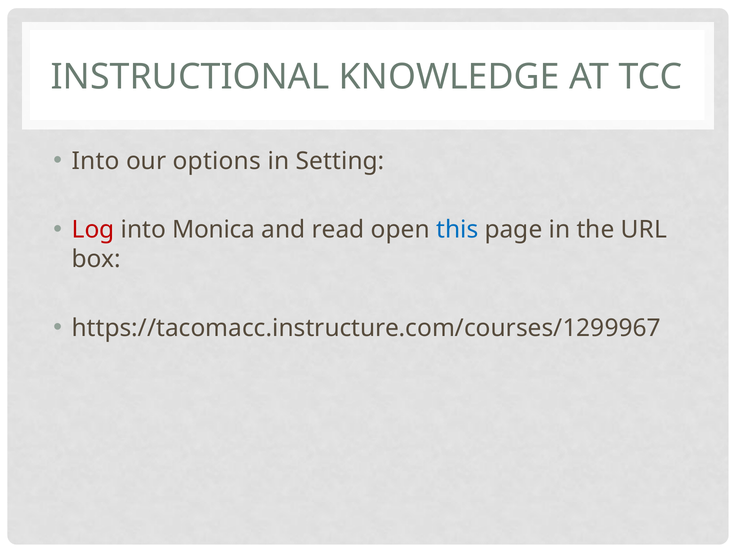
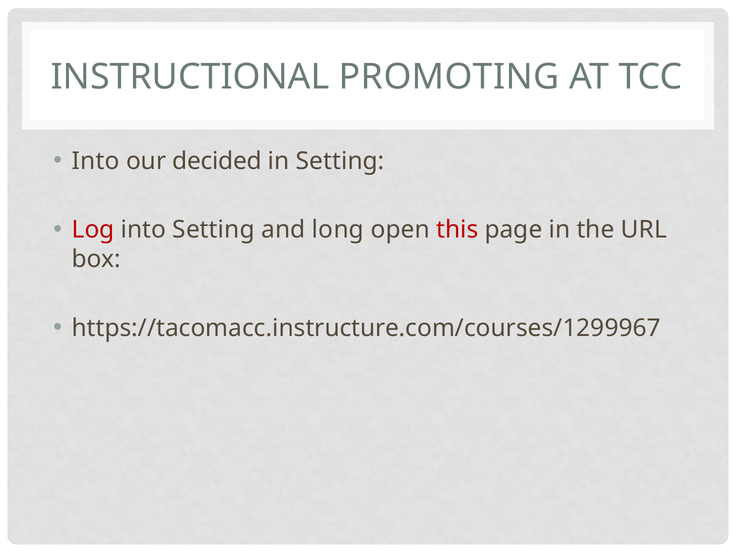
KNOWLEDGE: KNOWLEDGE -> PROMOTING
options: options -> decided
into Monica: Monica -> Setting
read: read -> long
this colour: blue -> red
